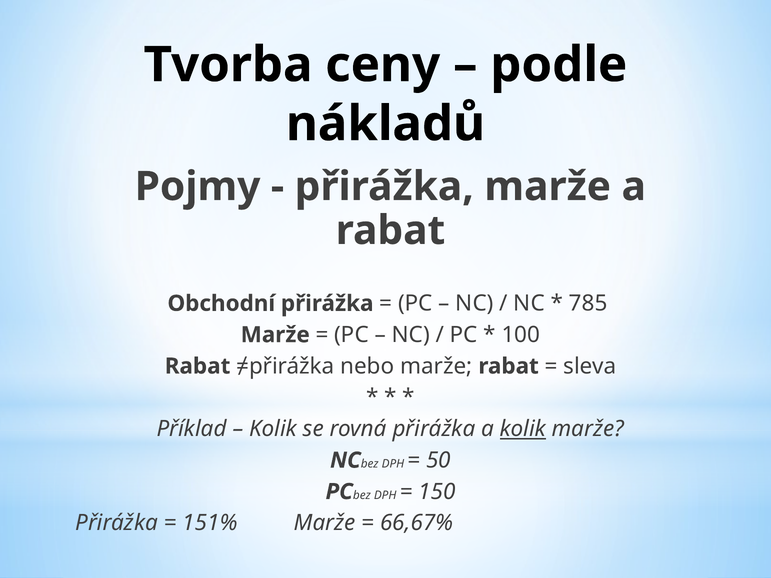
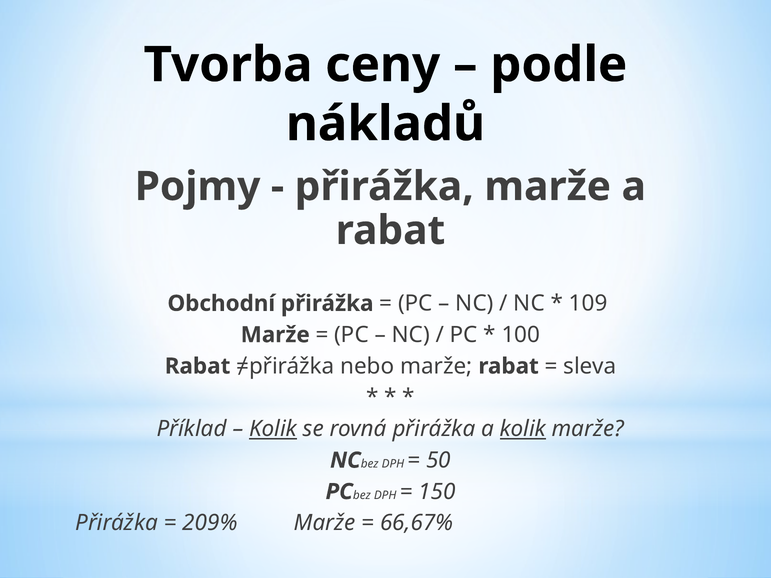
785: 785 -> 109
Kolik at (273, 429) underline: none -> present
151%: 151% -> 209%
